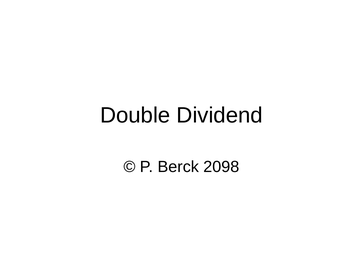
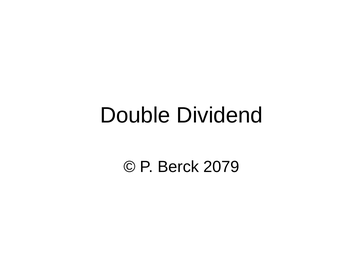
2098: 2098 -> 2079
